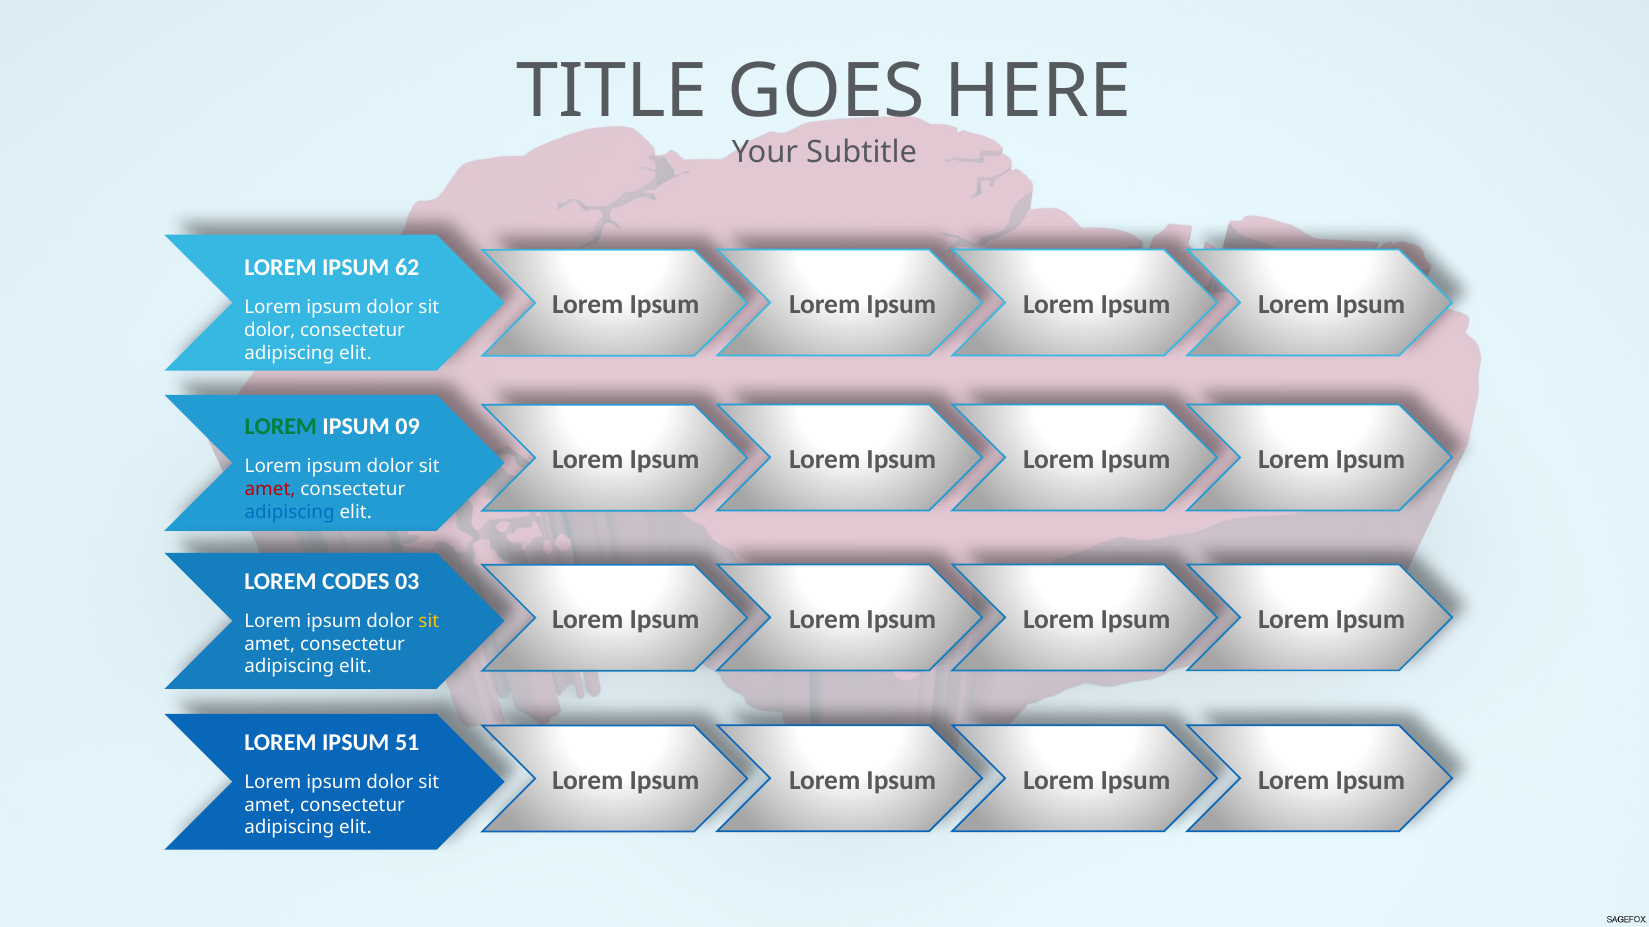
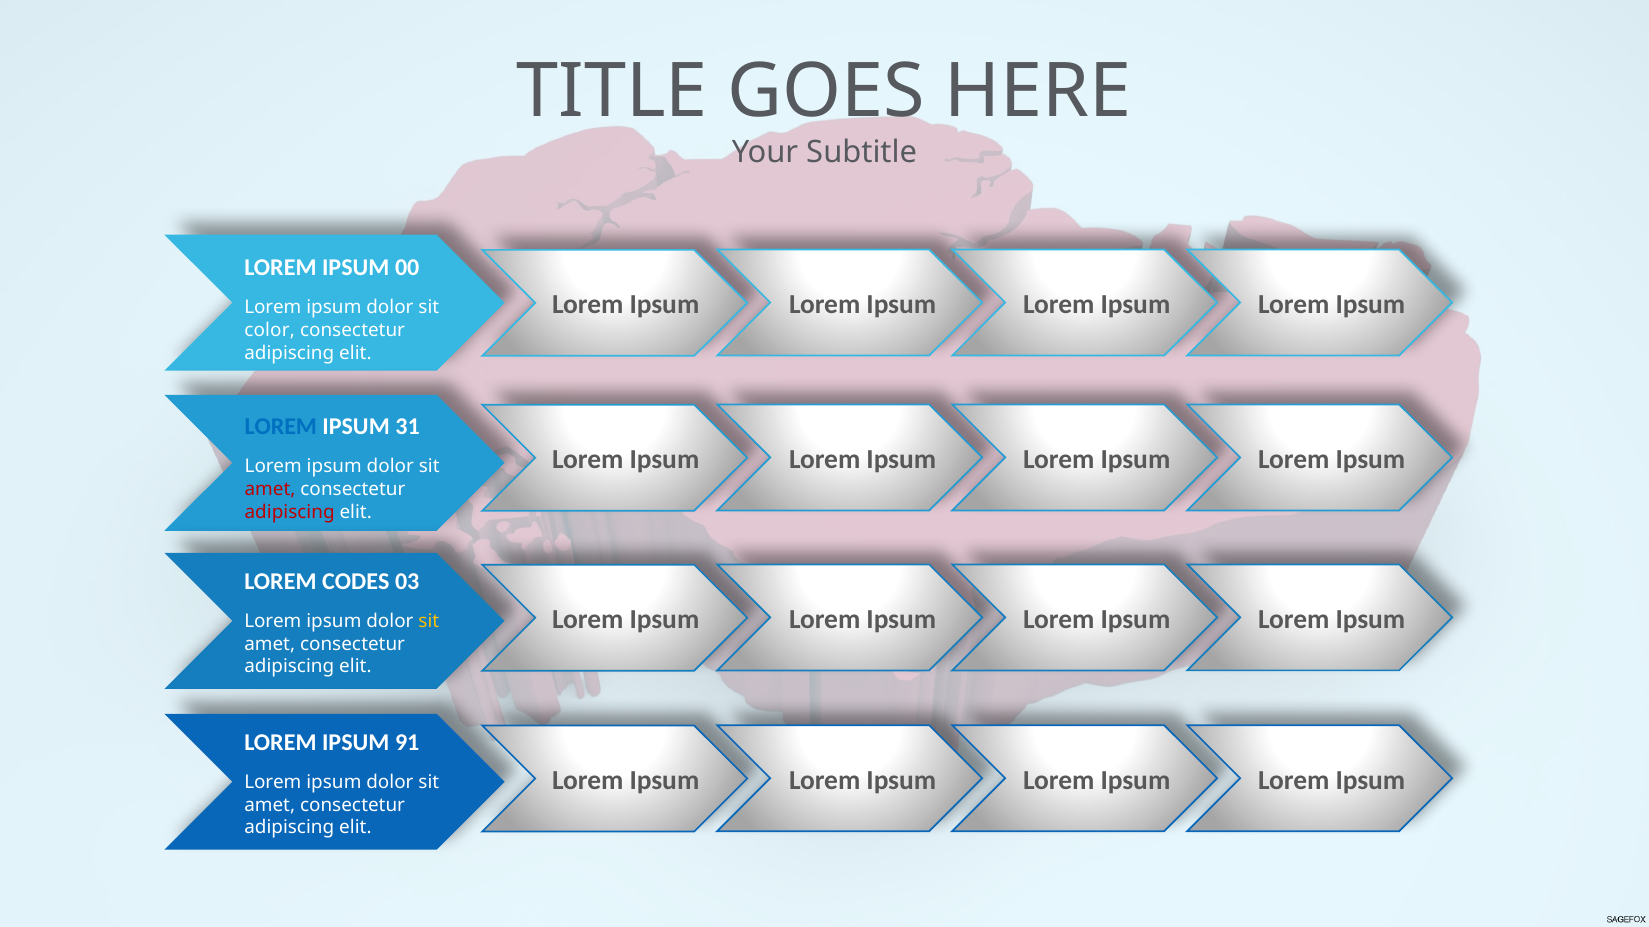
62: 62 -> 00
dolor at (270, 330): dolor -> color
LOREM at (281, 427) colour: green -> blue
09: 09 -> 31
adipiscing at (290, 512) colour: blue -> red
51: 51 -> 91
